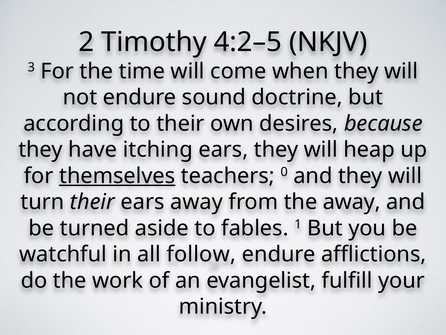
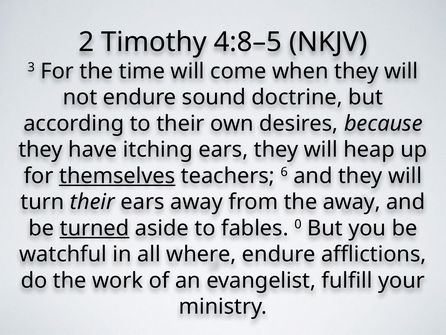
4:2–5: 4:2–5 -> 4:8–5
0: 0 -> 6
turned underline: none -> present
1: 1 -> 0
follow: follow -> where
